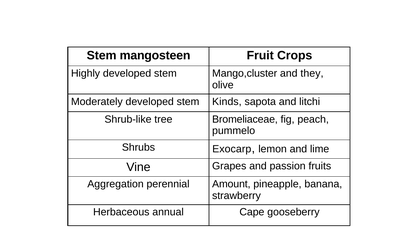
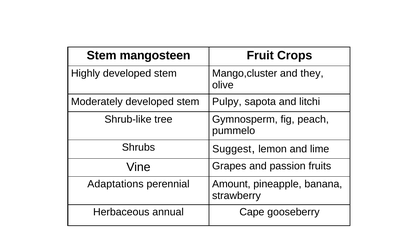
Kinds: Kinds -> Pulpy
Bromeliaceae: Bromeliaceae -> Gymnosperm
Exocarp: Exocarp -> Suggest
Aggregation: Aggregation -> Adaptations
